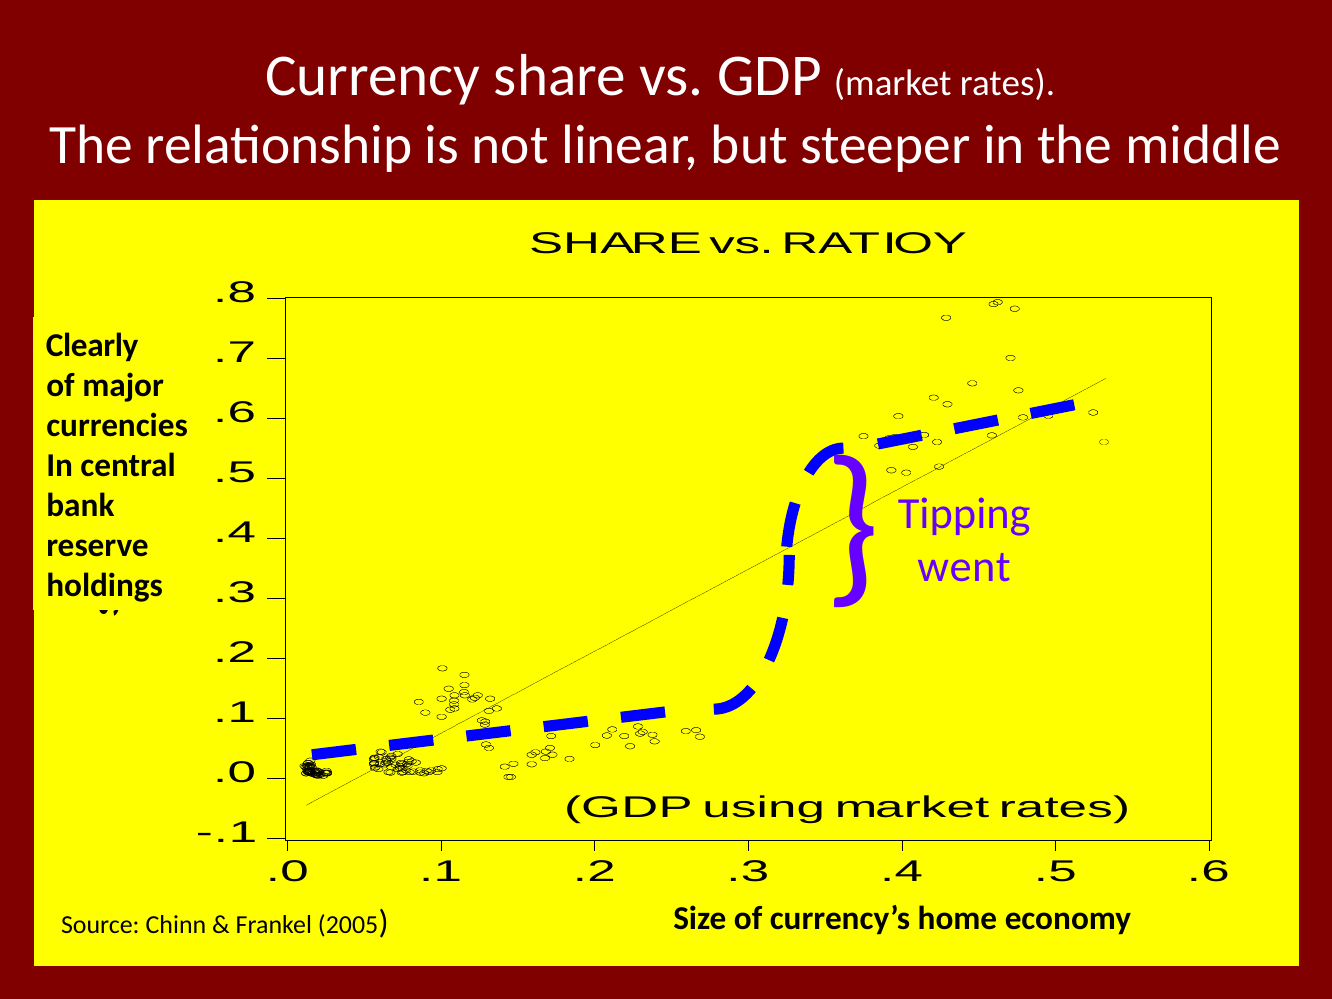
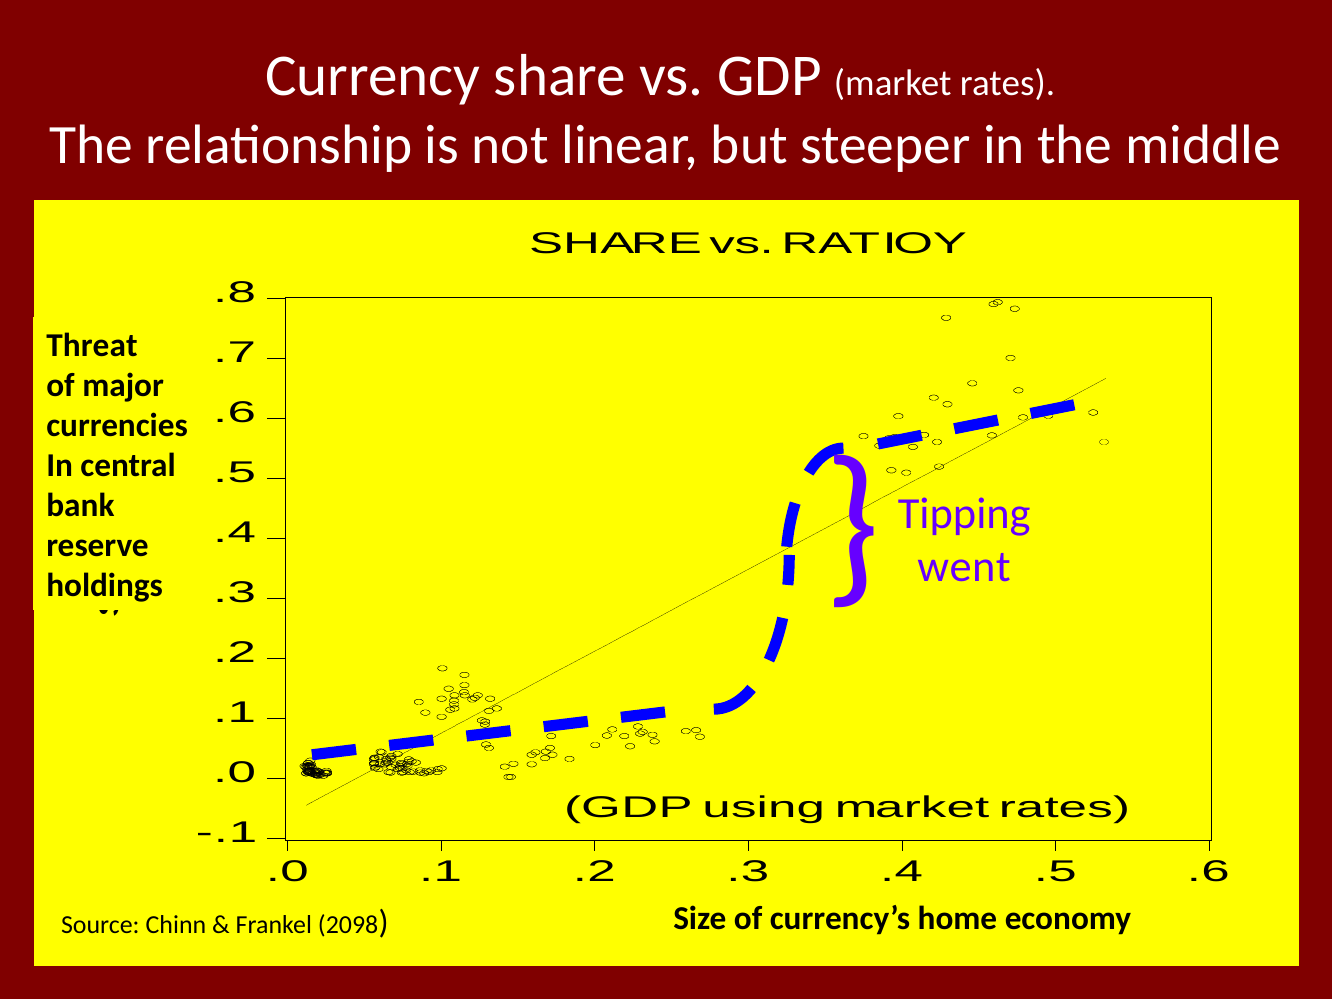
Clearly: Clearly -> Threat
2005: 2005 -> 2098
